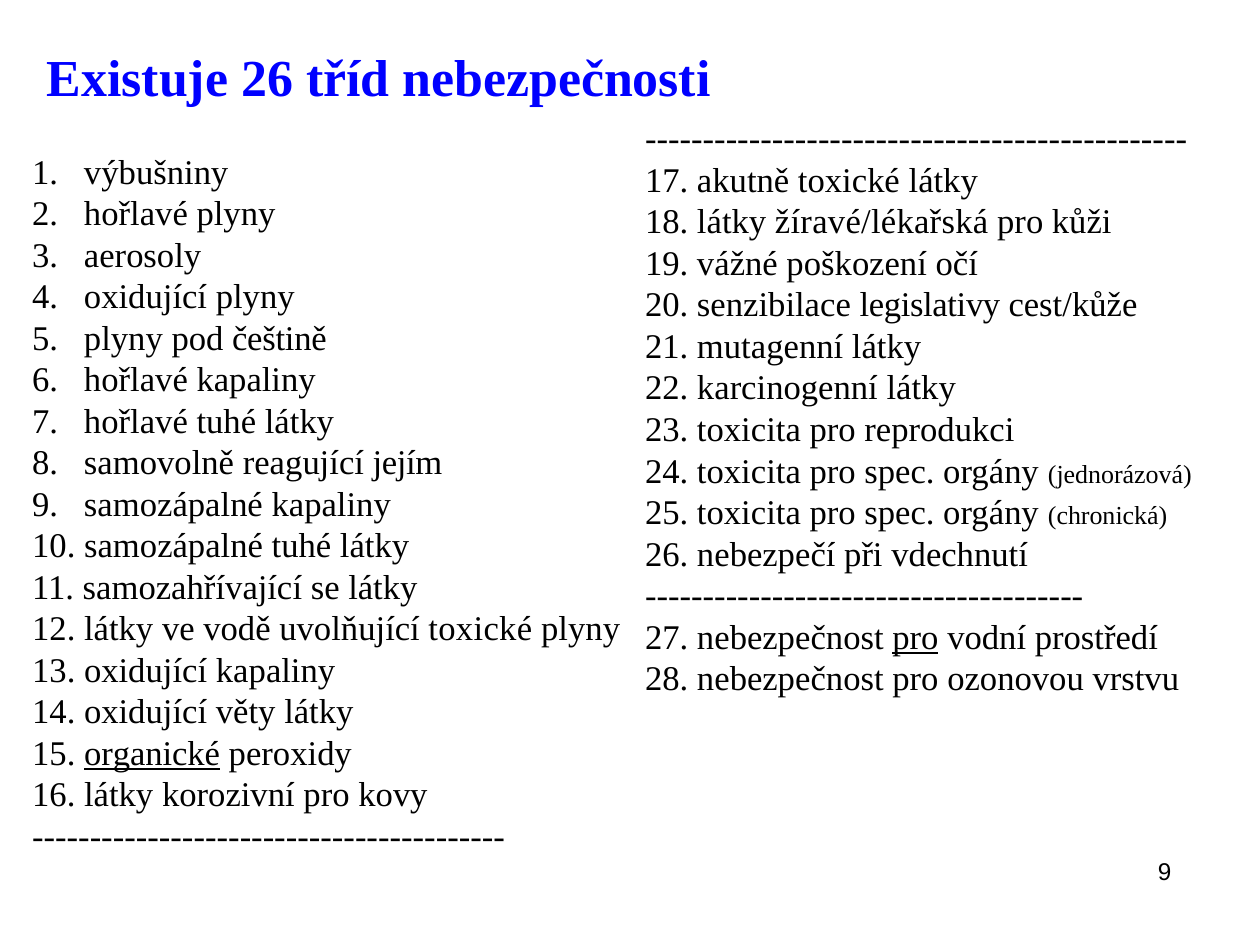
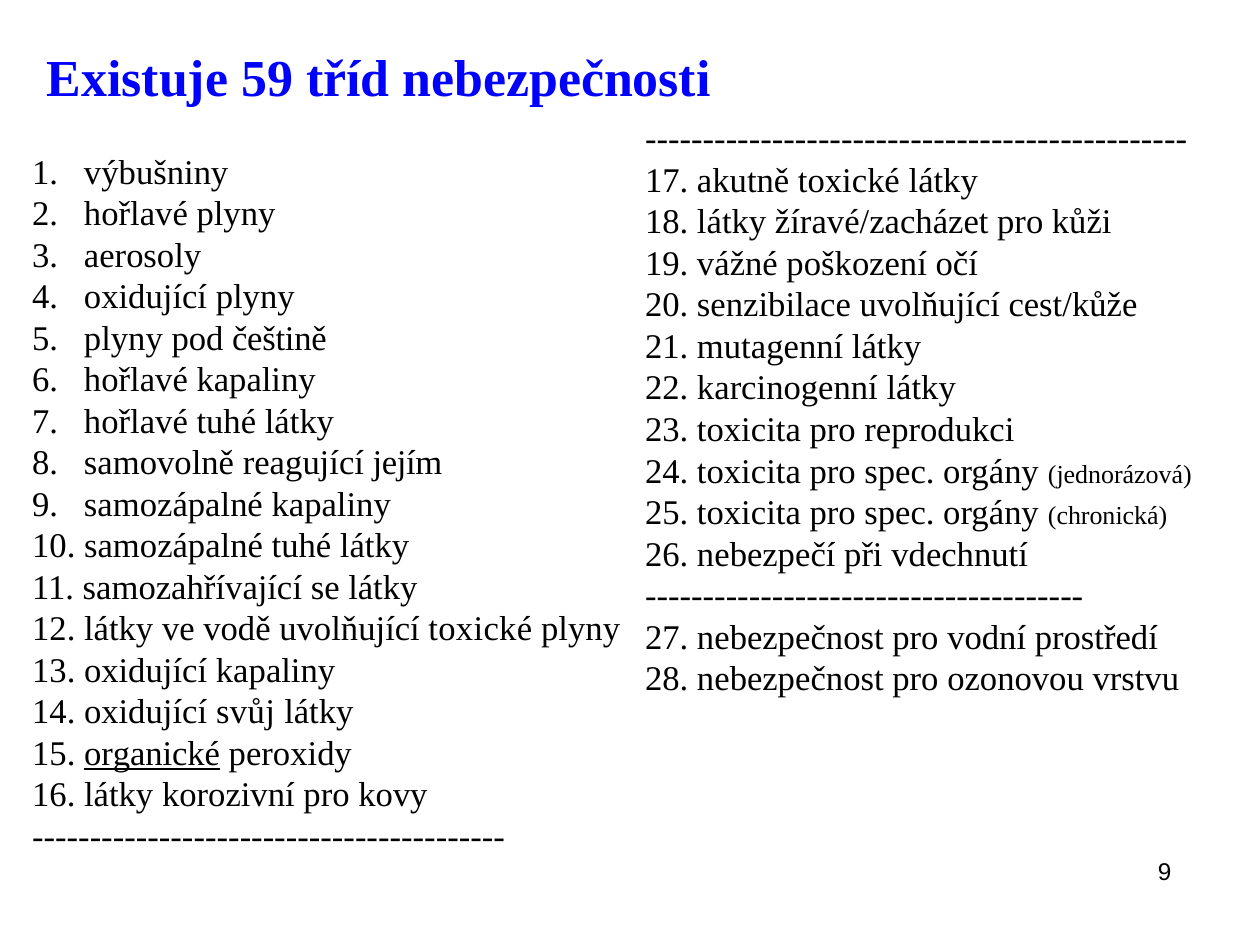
Existuje 26: 26 -> 59
žíravé/lékařská: žíravé/lékařská -> žíravé/zacházet
senzibilace legislativy: legislativy -> uvolňující
pro at (915, 638) underline: present -> none
věty: věty -> svůj
